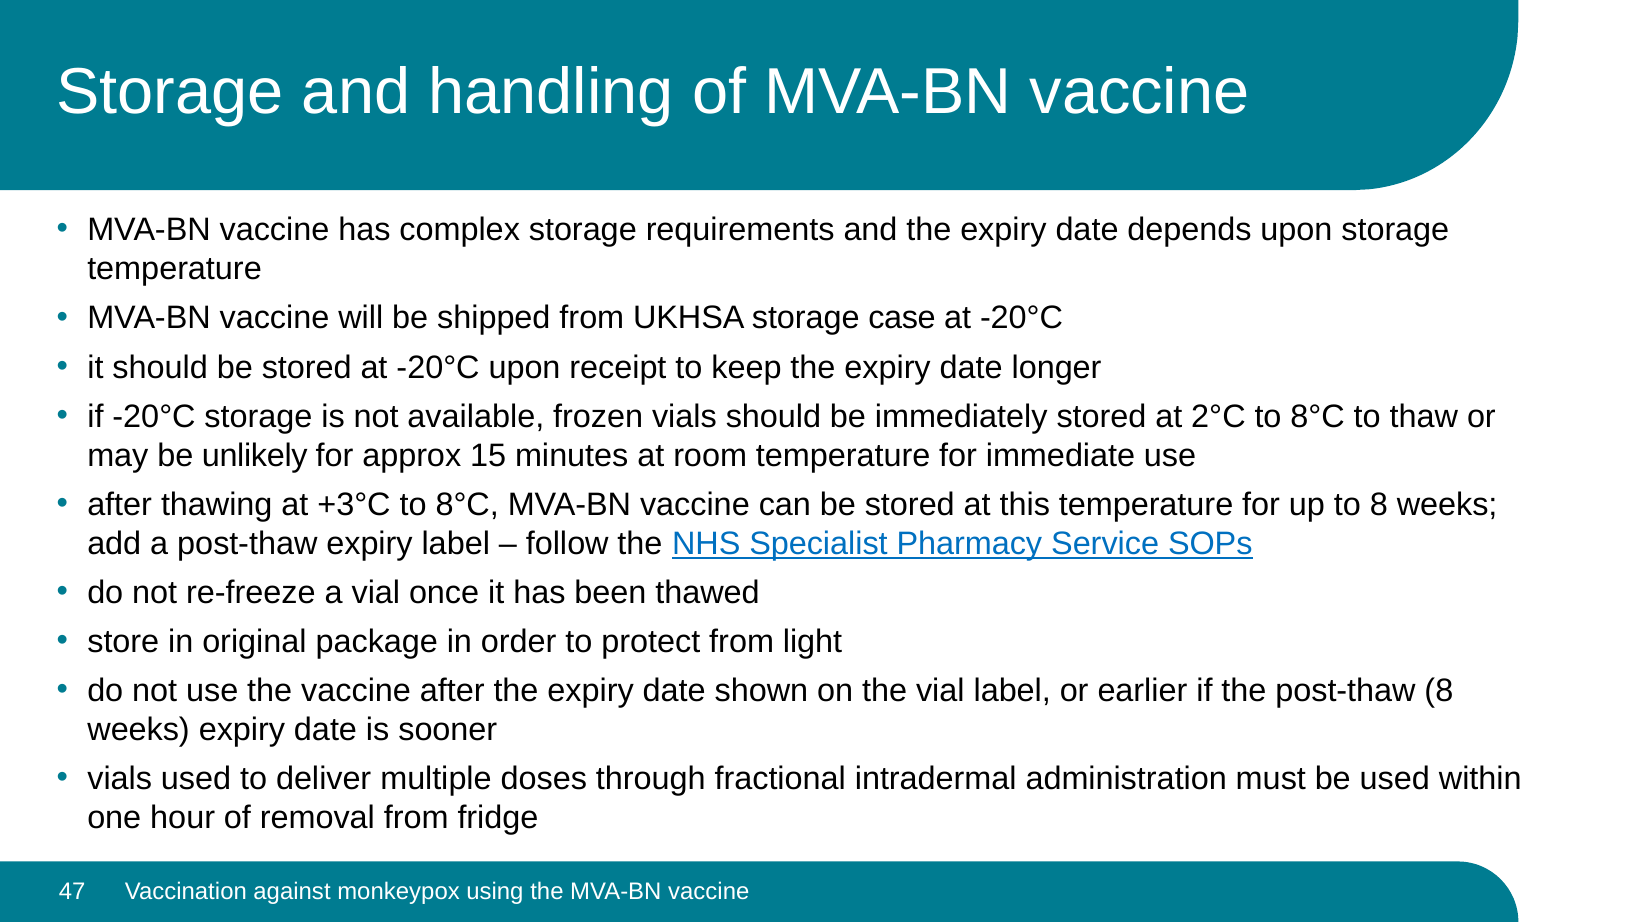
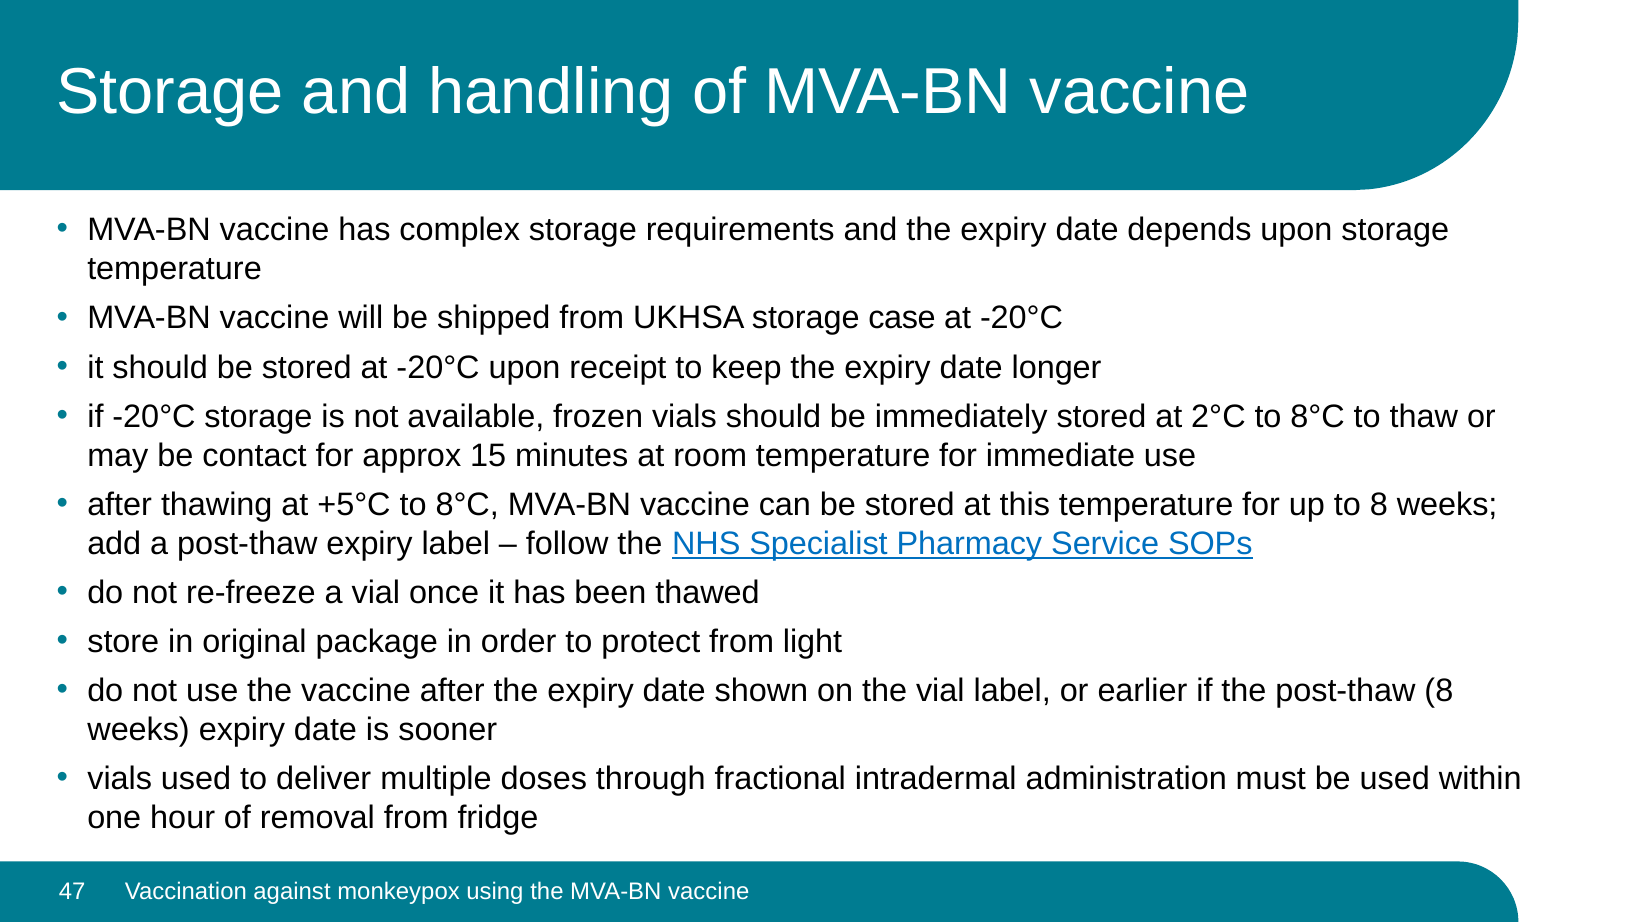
unlikely: unlikely -> contact
+3°C: +3°C -> +5°C
